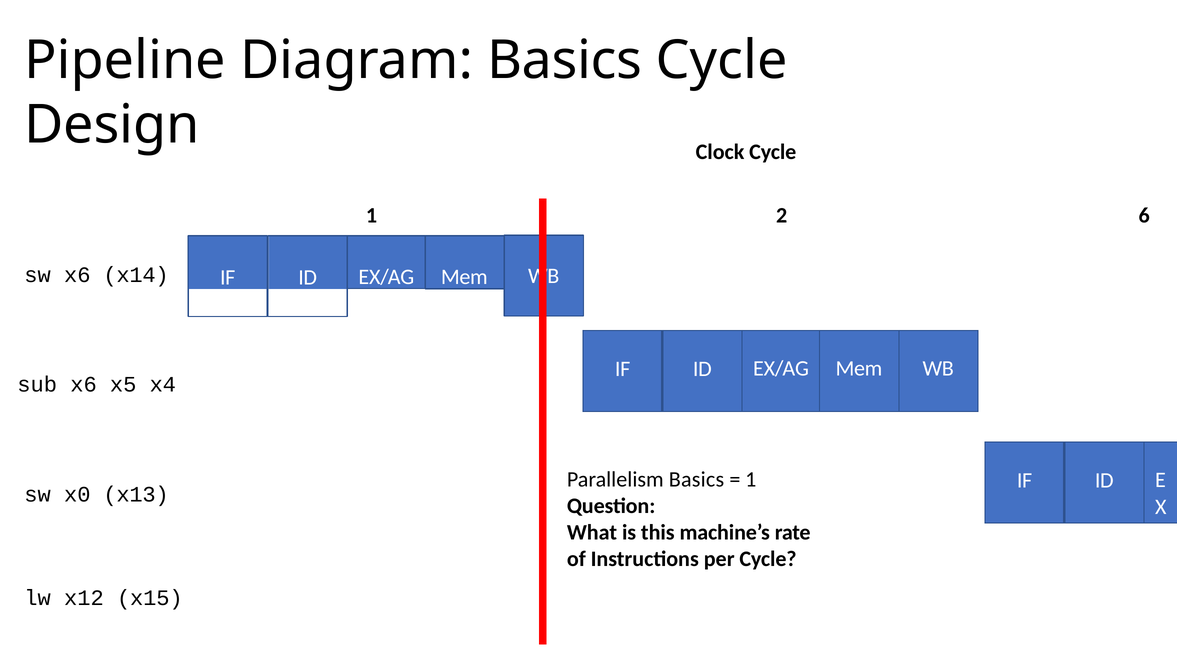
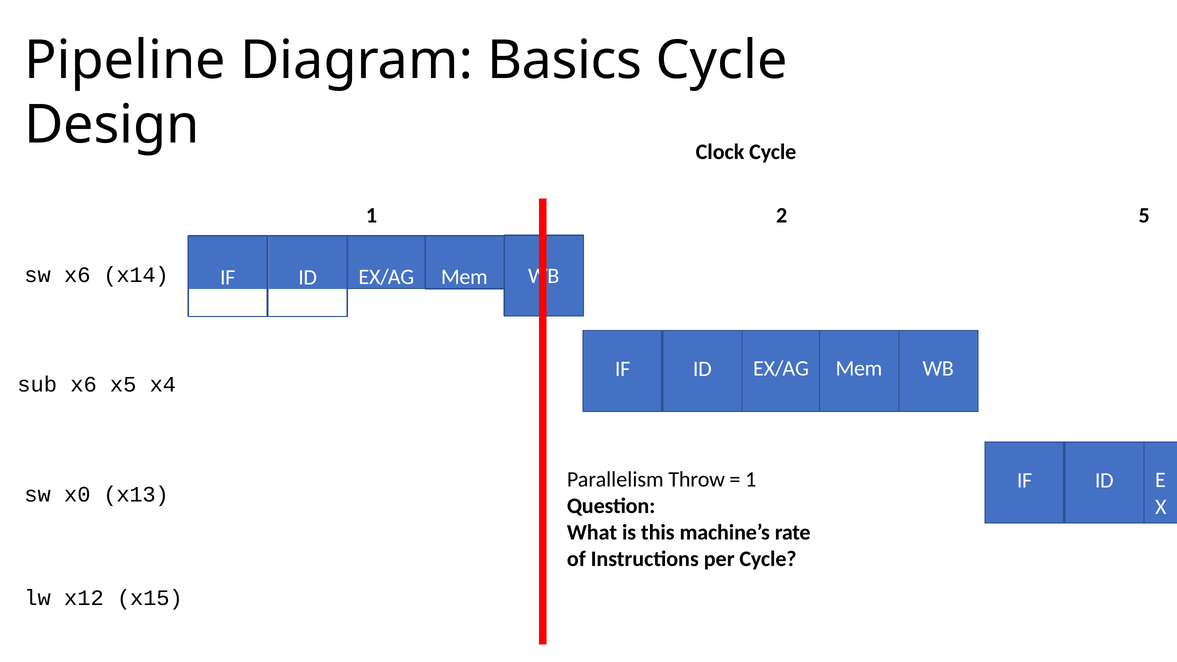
6: 6 -> 5
Parallelism Basics: Basics -> Throw
